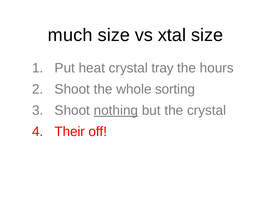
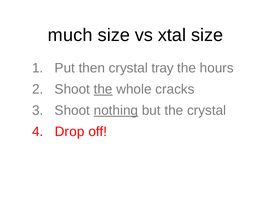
heat: heat -> then
the at (103, 89) underline: none -> present
sorting: sorting -> cracks
Their: Their -> Drop
